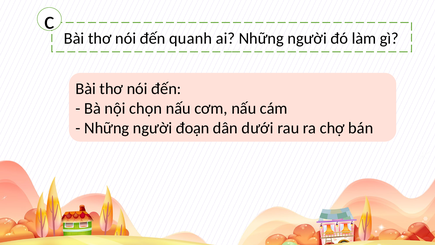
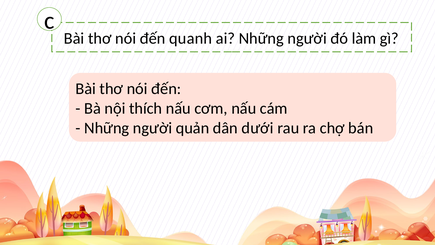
chọn: chọn -> thích
đoạn: đoạn -> quản
